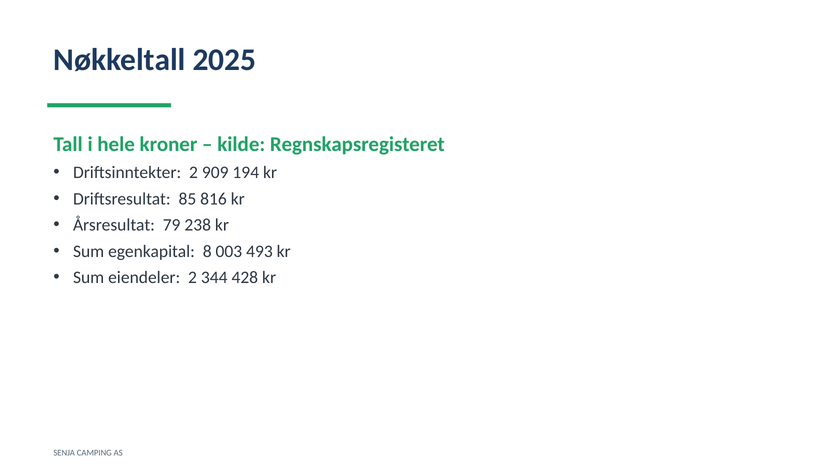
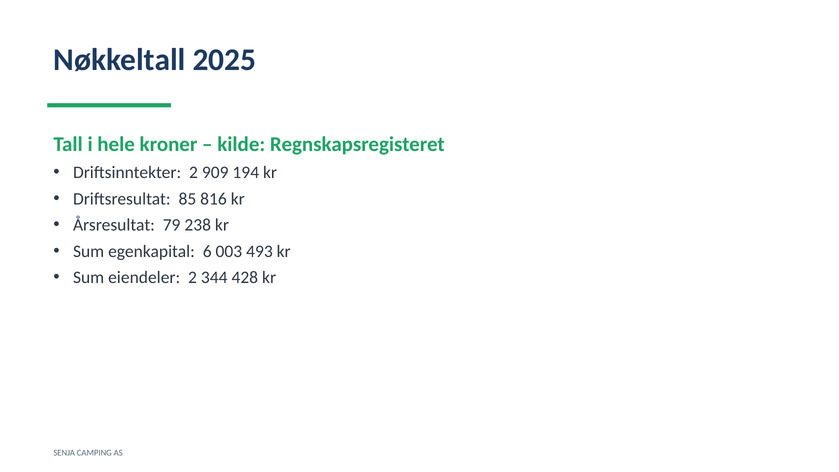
8: 8 -> 6
